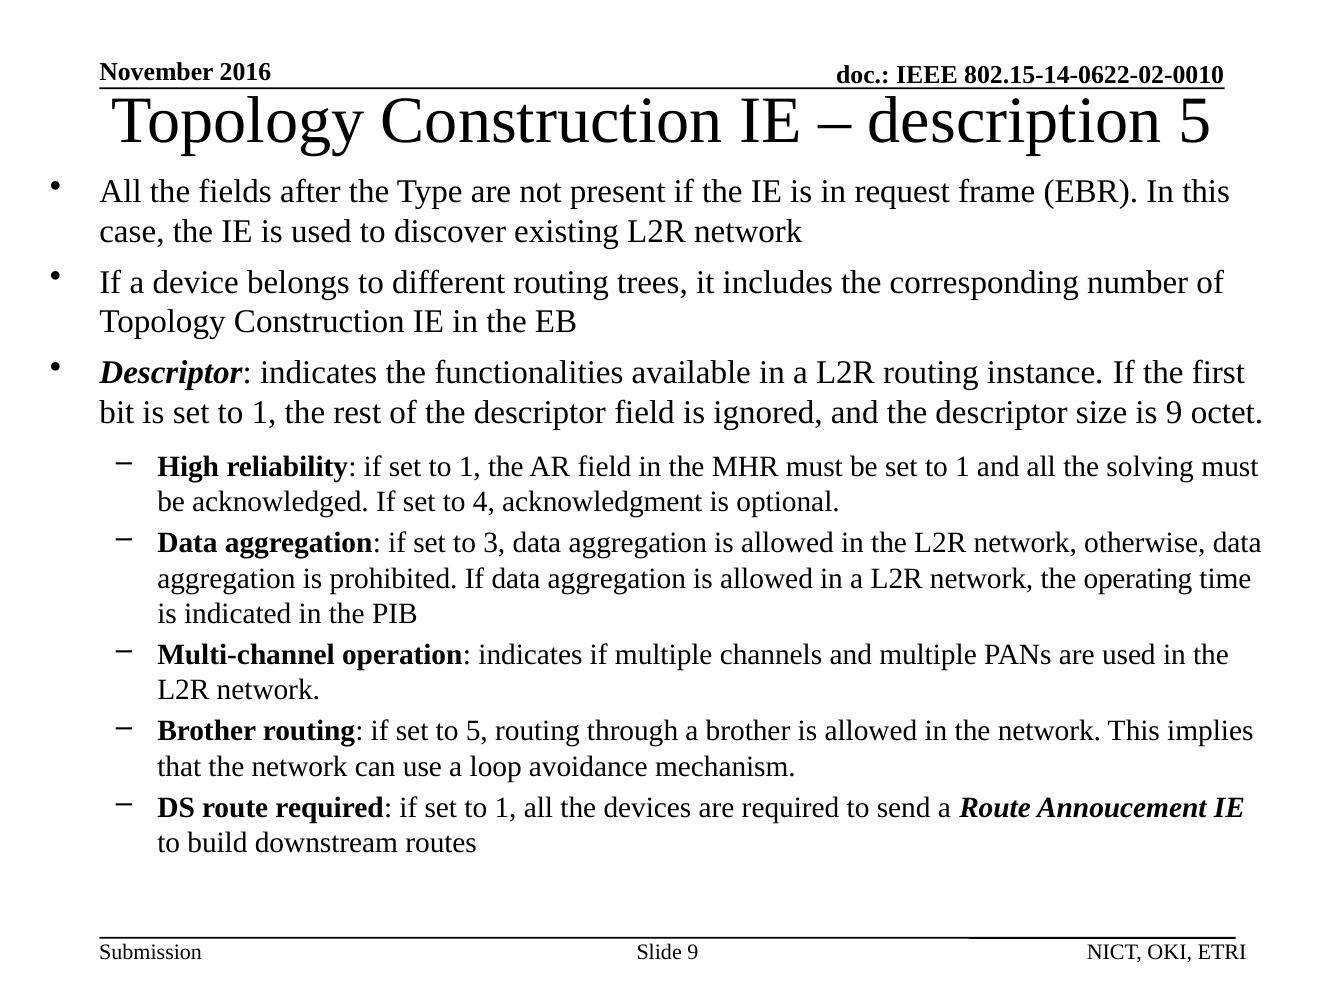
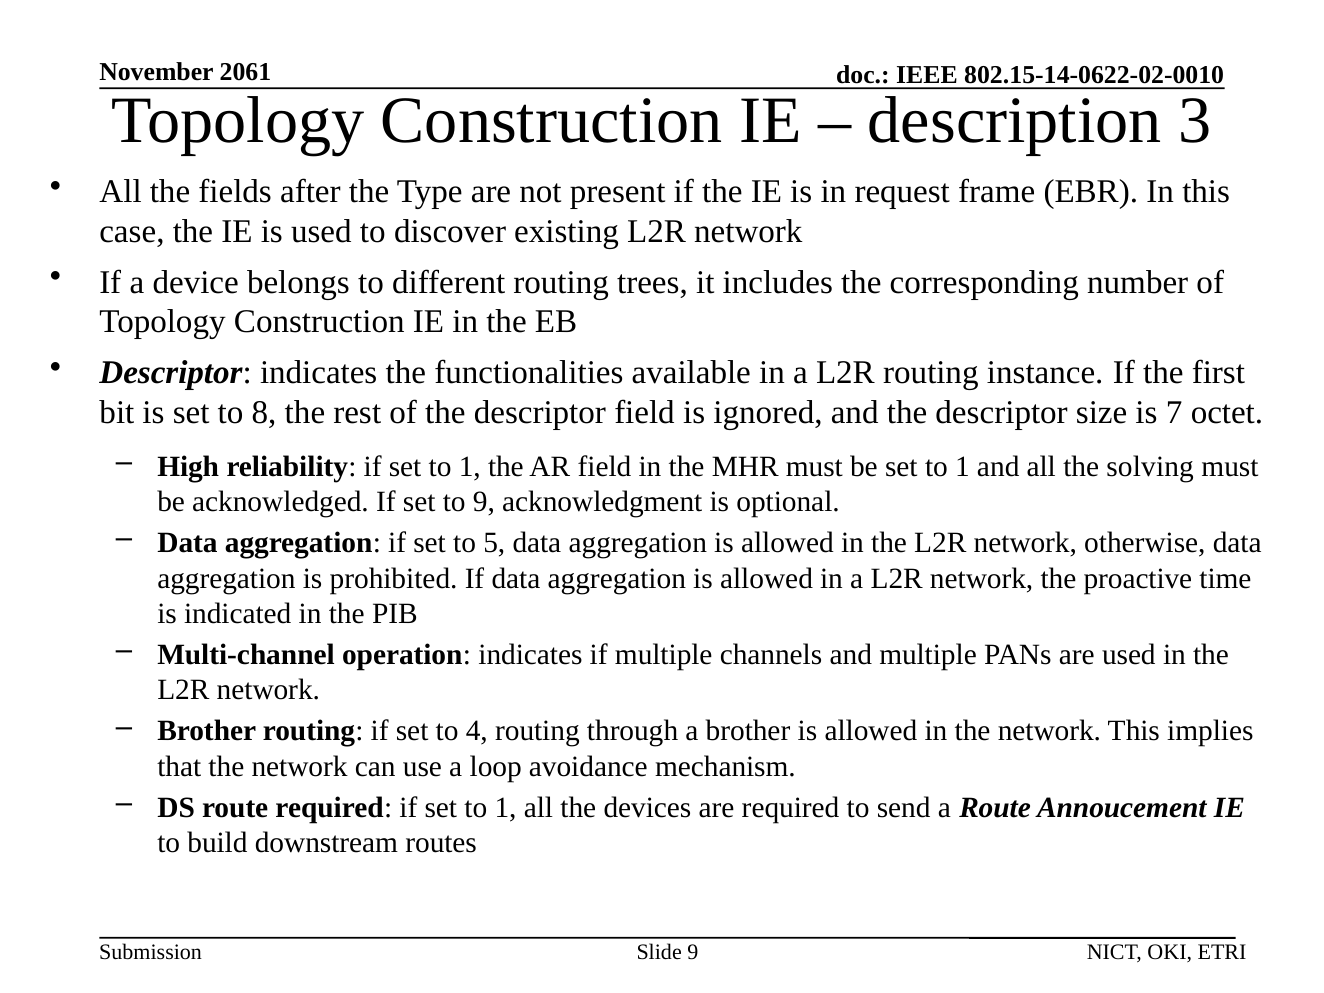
2016: 2016 -> 2061
description 5: 5 -> 3
is set to 1: 1 -> 8
is 9: 9 -> 7
to 4: 4 -> 9
3: 3 -> 5
operating: operating -> proactive
to 5: 5 -> 4
